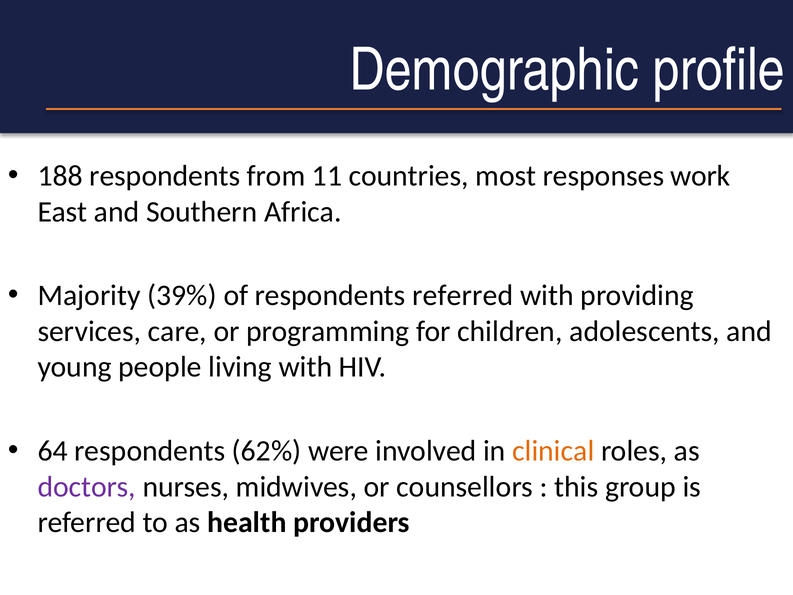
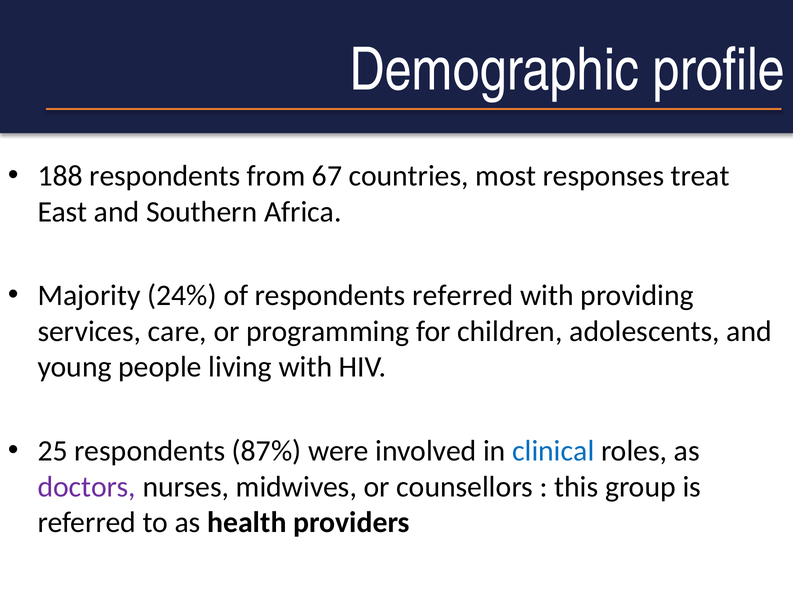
11: 11 -> 67
work: work -> treat
39%: 39% -> 24%
64: 64 -> 25
62%: 62% -> 87%
clinical colour: orange -> blue
